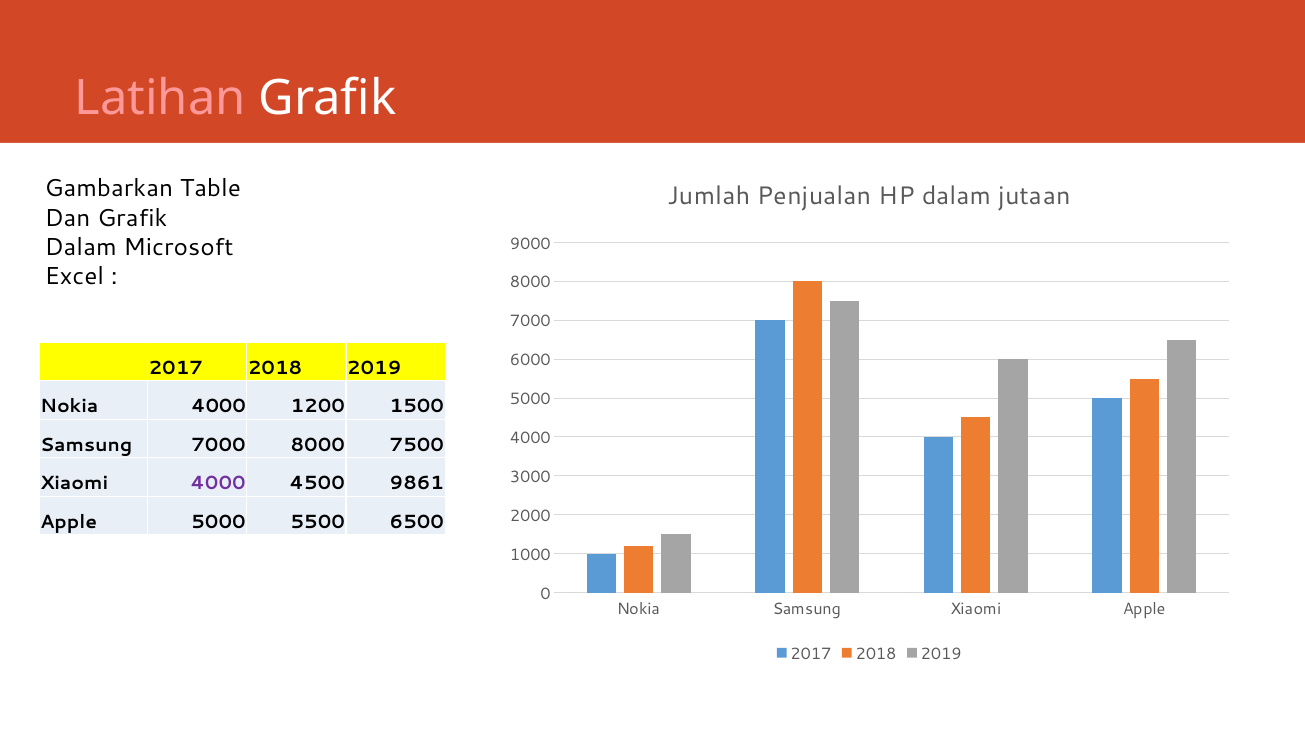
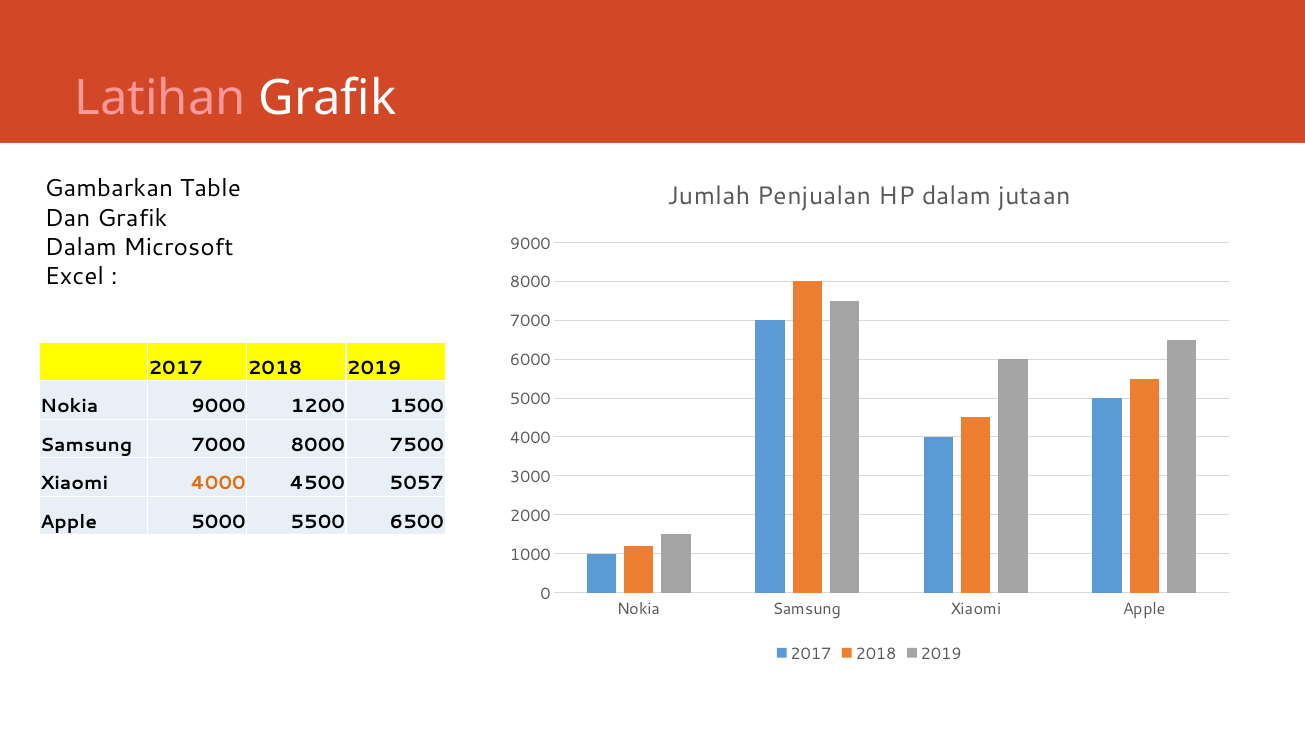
Nokia 4000: 4000 -> 9000
4000 at (218, 484) colour: purple -> orange
9861: 9861 -> 5057
